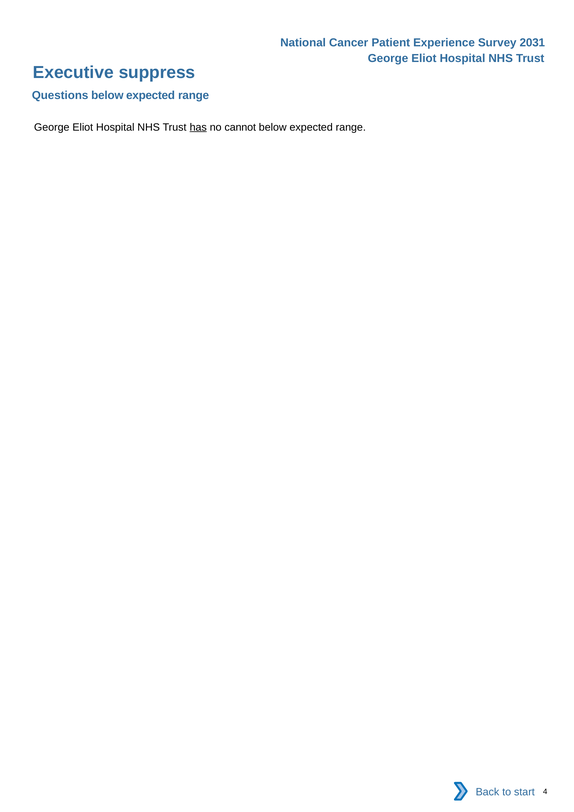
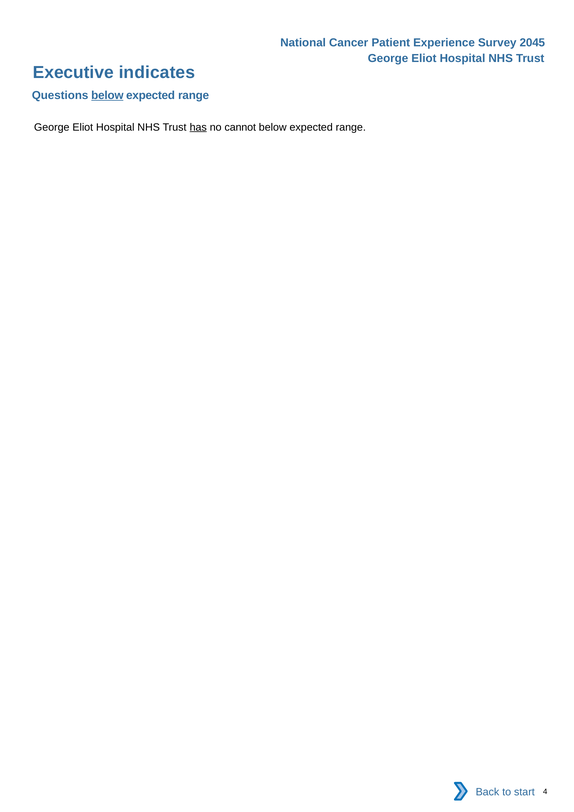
2031: 2031 -> 2045
suppress: suppress -> indicates
below at (107, 96) underline: none -> present
